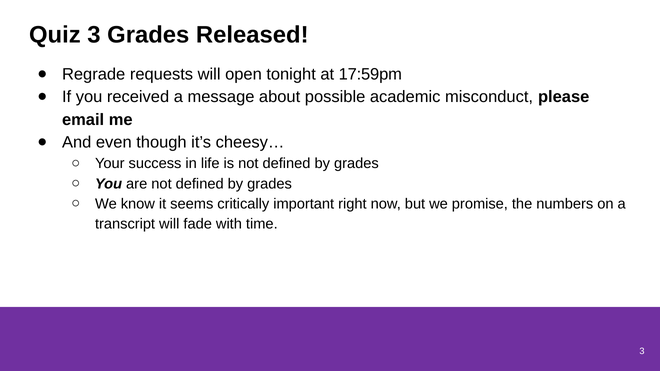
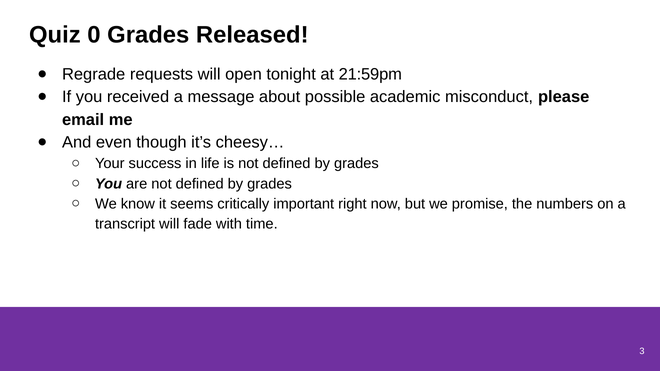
Quiz 3: 3 -> 0
17:59pm: 17:59pm -> 21:59pm
